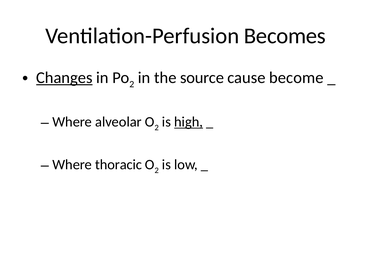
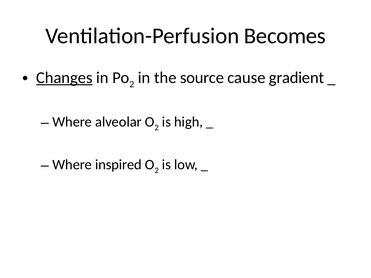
become: become -> gradient
high underline: present -> none
thoracic: thoracic -> inspired
